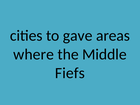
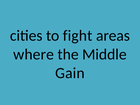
gave: gave -> fight
Fiefs: Fiefs -> Gain
